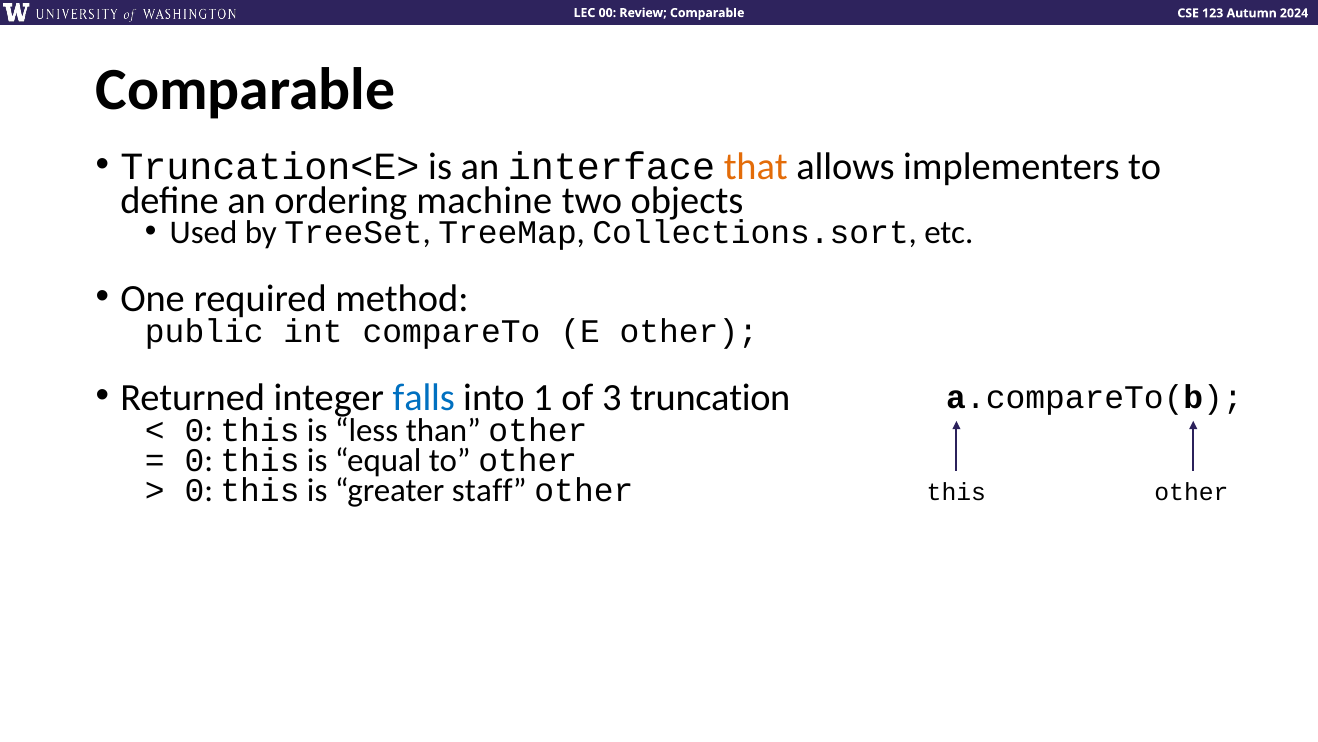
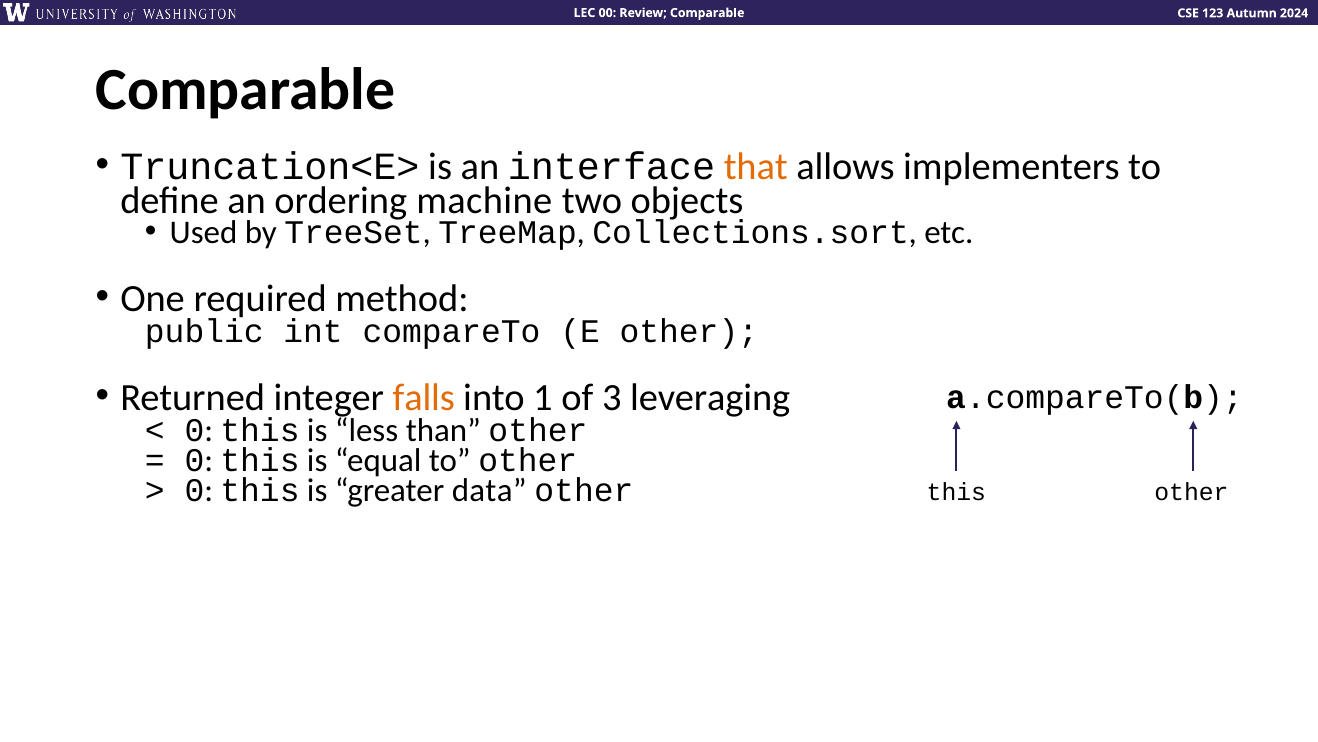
falls colour: blue -> orange
truncation: truncation -> leveraging
staff: staff -> data
